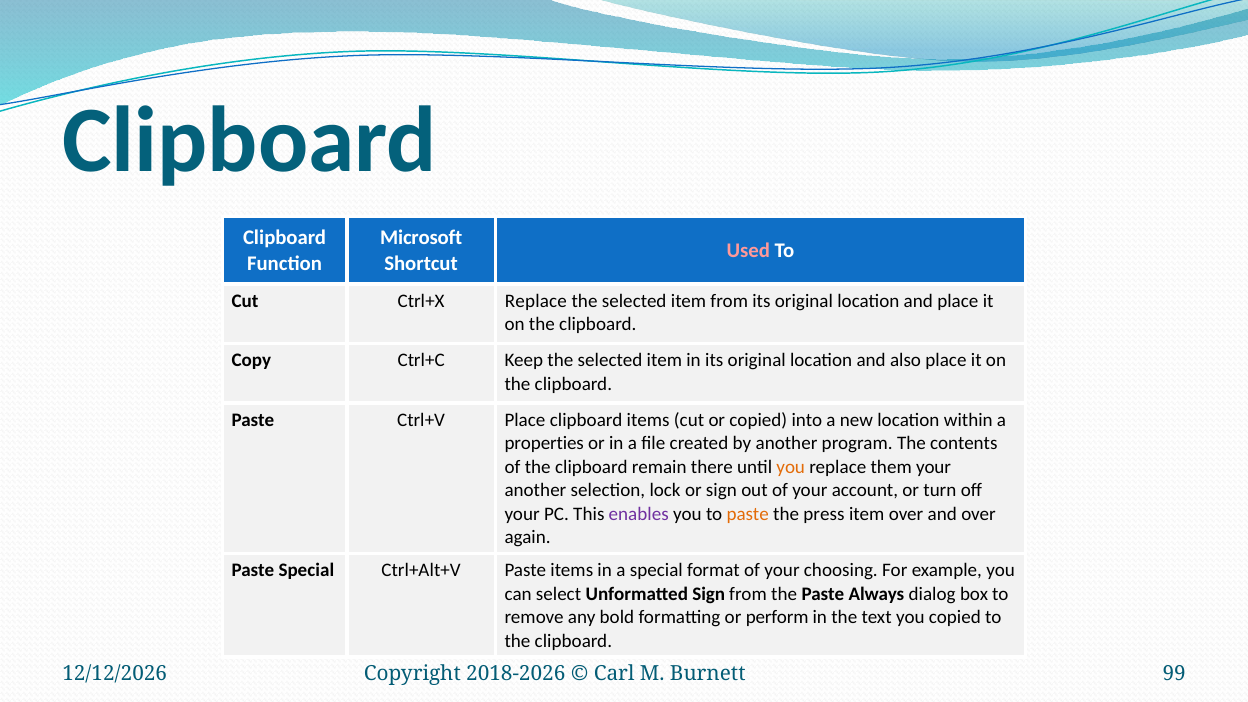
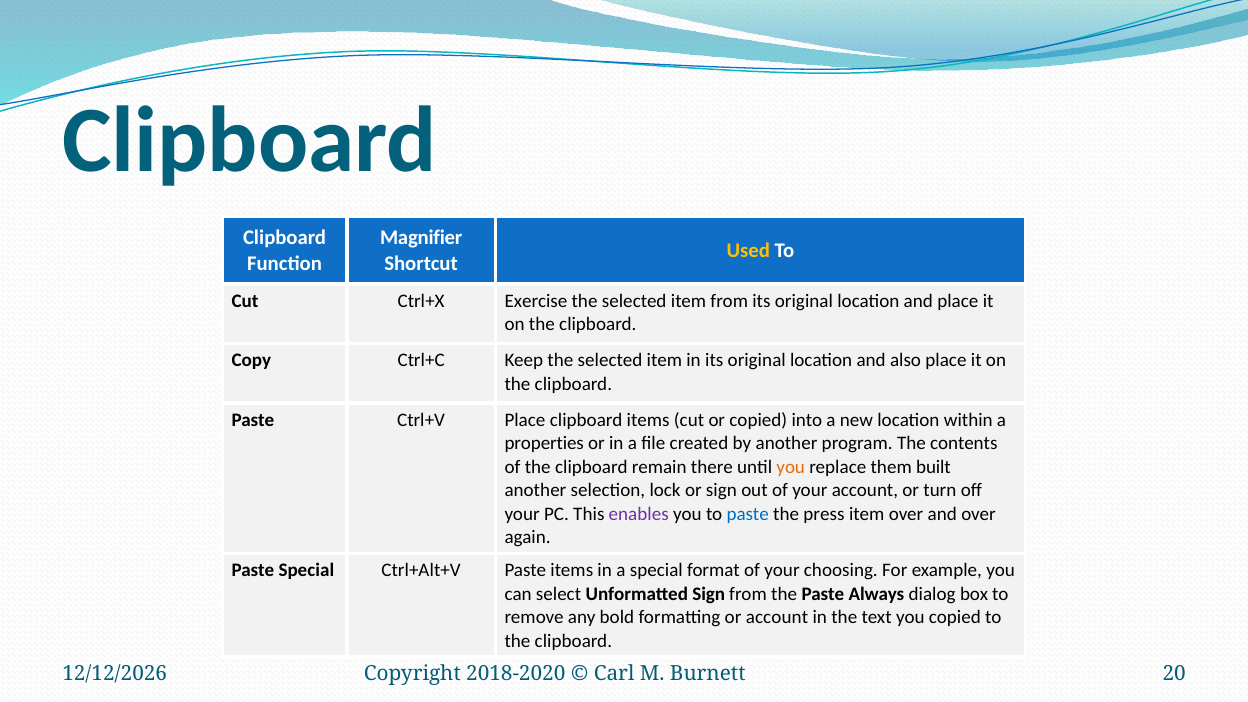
Microsoft: Microsoft -> Magnifier
Used colour: pink -> yellow
Ctrl+X Replace: Replace -> Exercise
them your: your -> built
paste at (748, 514) colour: orange -> blue
or perform: perform -> account
2018-2026: 2018-2026 -> 2018-2020
99: 99 -> 20
